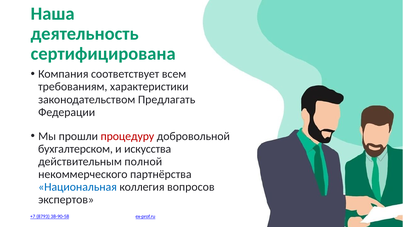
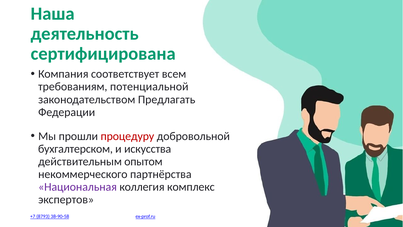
характеристики: характеристики -> потенциальной
полной: полной -> опытом
Национальная colour: blue -> purple
вопросов: вопросов -> комплекс
